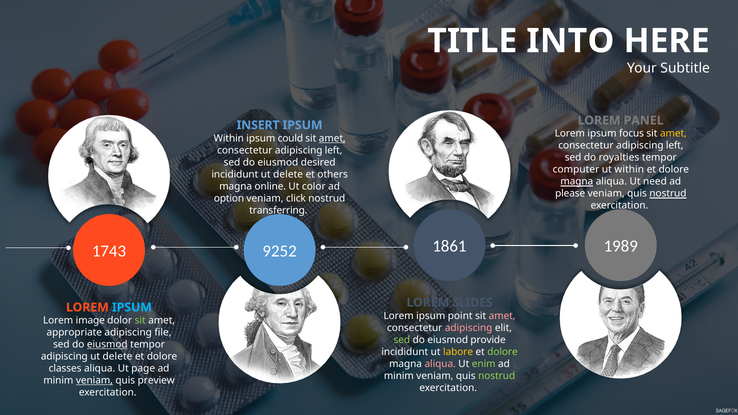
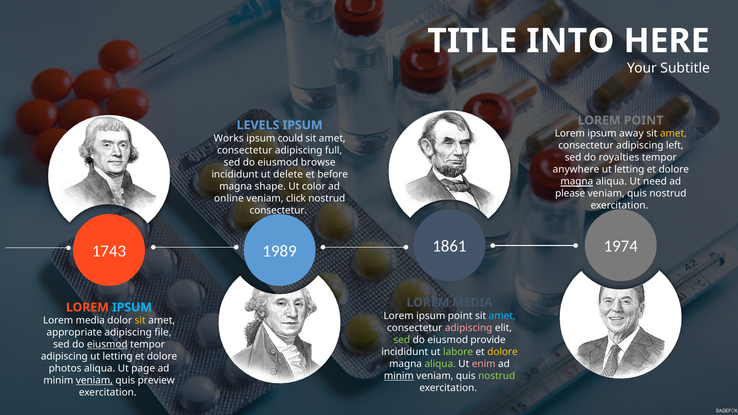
LOREM PANEL: PANEL -> POINT
INSERT: INSERT -> LEVELS
focus: focus -> away
Within at (229, 138): Within -> Works
amet at (332, 138) underline: present -> none
left at (334, 150): left -> full
desired: desired -> browse
computer: computer -> anywhere
within at (629, 170): within -> letting
others: others -> before
online: online -> shape
nostrud at (668, 194) underline: present -> none
option: option -> online
transferring at (278, 210): transferring -> consectetur
1989: 1989 -> 1974
9252: 9252 -> 1989
SLIDES at (472, 303): SLIDES -> MEDIA
amet at (502, 316) colour: pink -> light blue
image at (90, 321): image -> media
sit at (140, 321) colour: light green -> yellow
labore colour: yellow -> light green
dolore at (503, 352) colour: light green -> yellow
delete at (118, 357): delete -> letting
aliqua at (440, 364) colour: pink -> light green
enim colour: light green -> pink
classes: classes -> photos
minim at (399, 376) underline: none -> present
